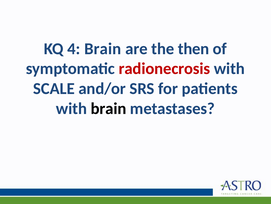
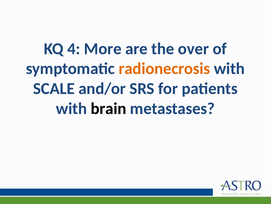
4 Brain: Brain -> More
then: then -> over
radionecrosis colour: red -> orange
